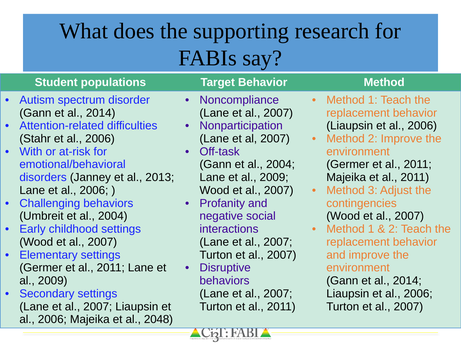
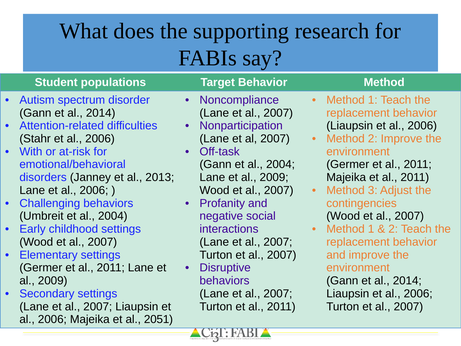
2048: 2048 -> 2051
